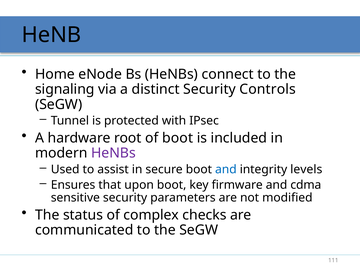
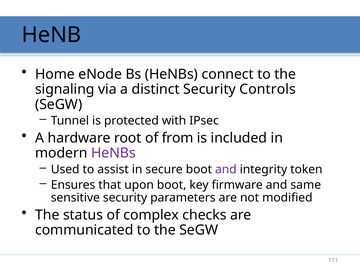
of boot: boot -> from
and at (226, 169) colour: blue -> purple
levels: levels -> token
cdma: cdma -> same
